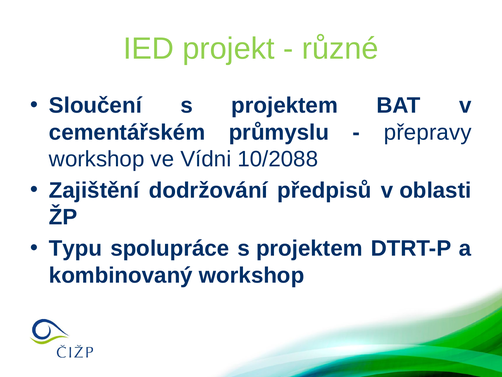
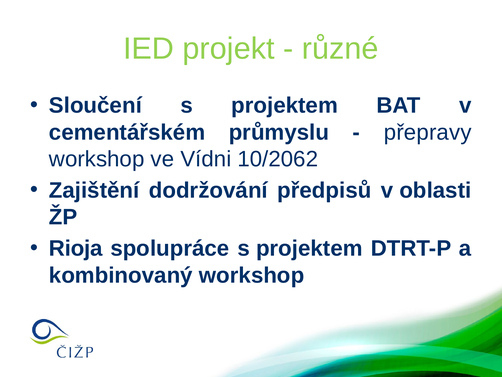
10/2088: 10/2088 -> 10/2062
Typu: Typu -> Rioja
